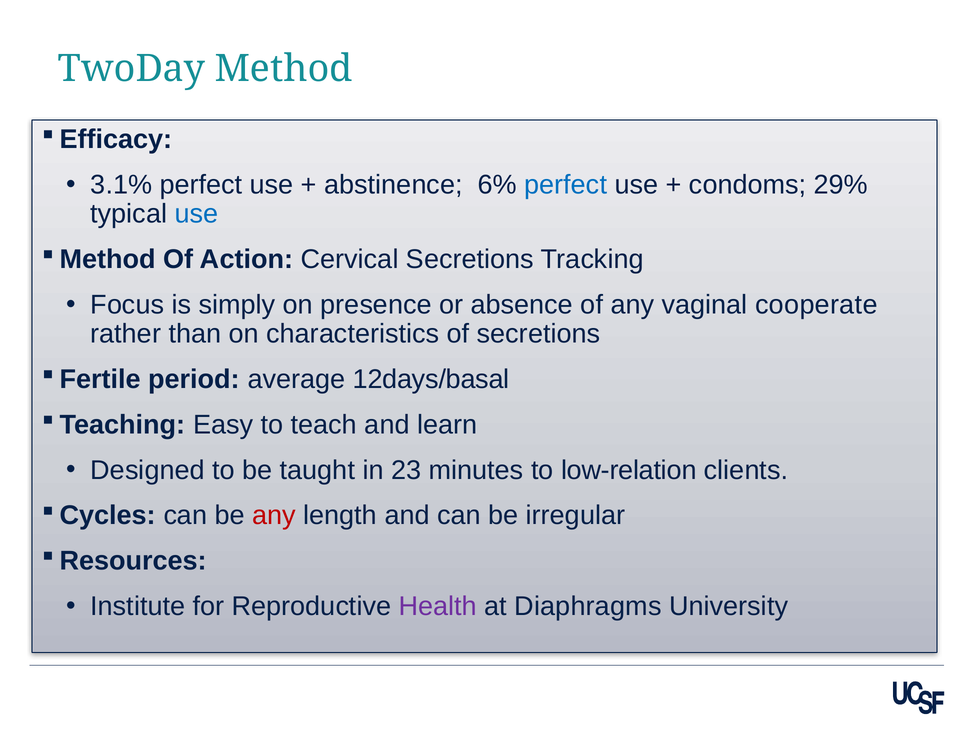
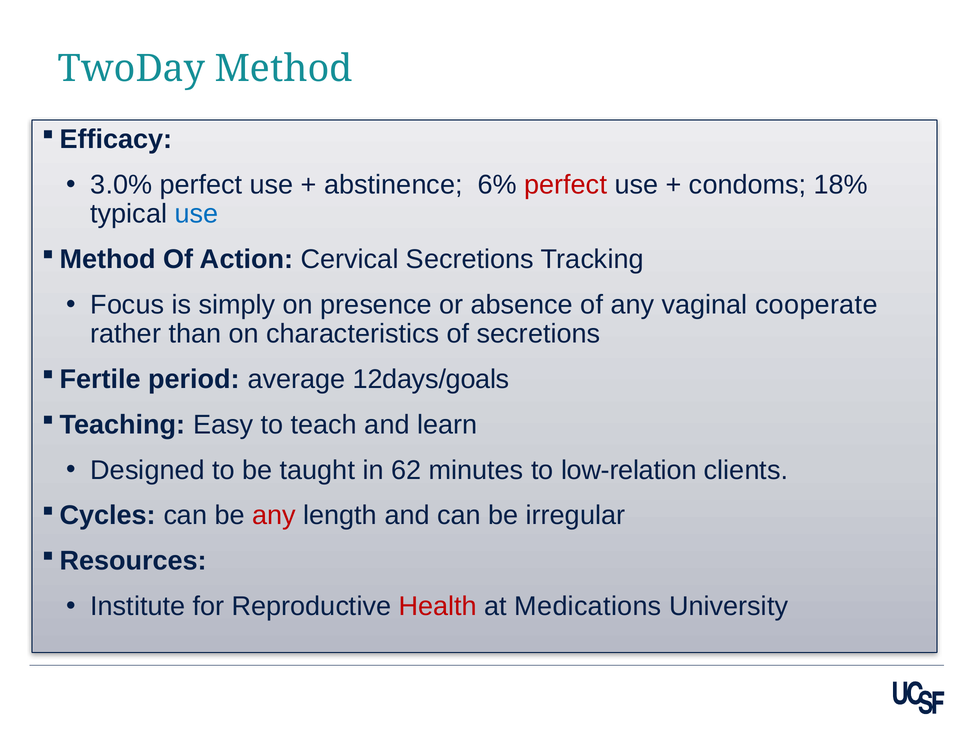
3.1%: 3.1% -> 3.0%
perfect at (566, 185) colour: blue -> red
29%: 29% -> 18%
12days/basal: 12days/basal -> 12days/goals
23: 23 -> 62
Health colour: purple -> red
Diaphragms: Diaphragms -> Medications
